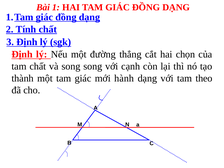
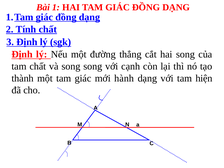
hai chọn: chọn -> song
theo: theo -> hiện
